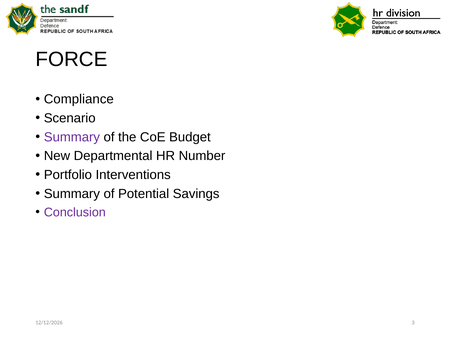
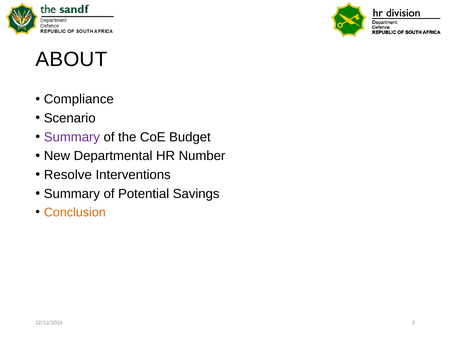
FORCE: FORCE -> ABOUT
Portfolio: Portfolio -> Resolve
Conclusion colour: purple -> orange
